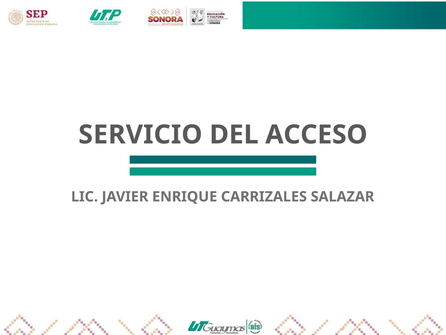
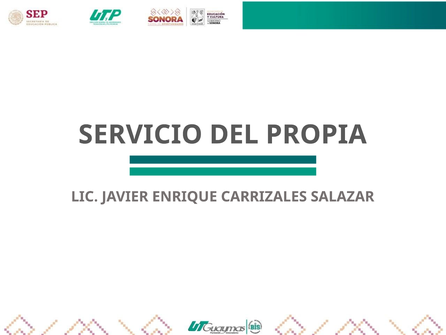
ACCESO: ACCESO -> PROPIA
